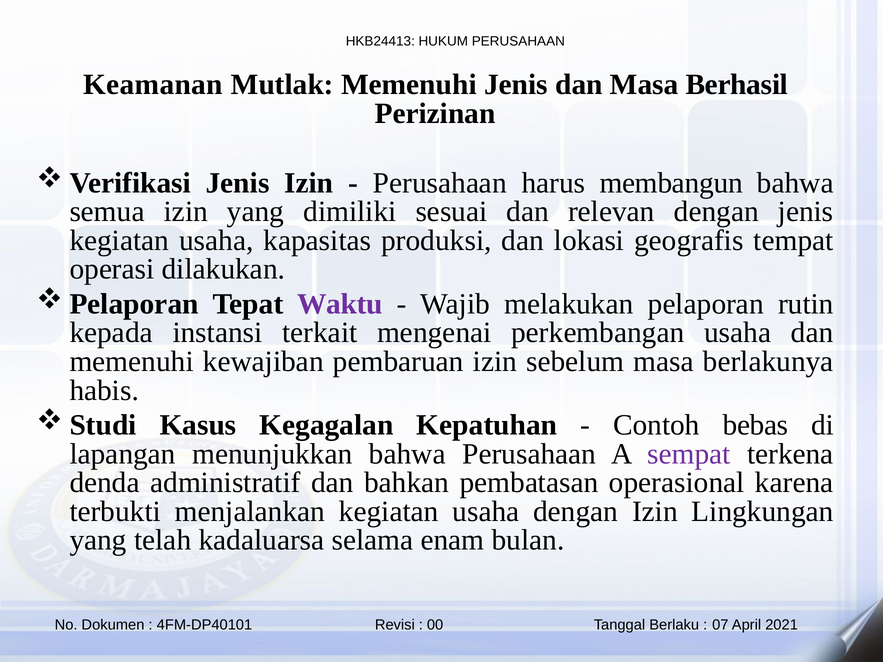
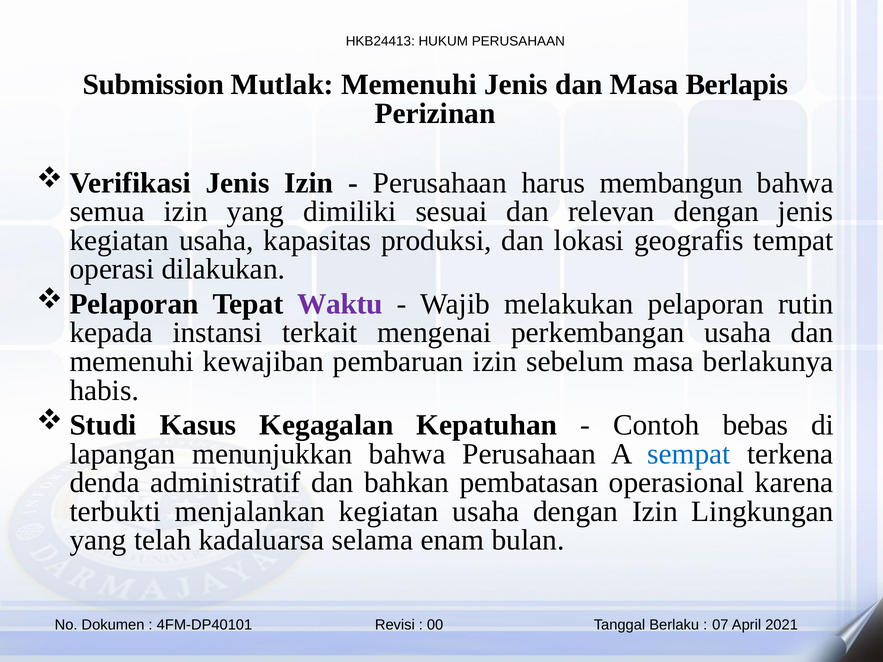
Keamanan: Keamanan -> Submission
Berhasil: Berhasil -> Berlapis
sempat colour: purple -> blue
